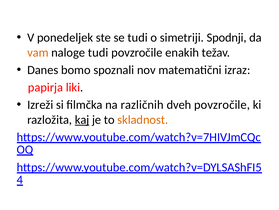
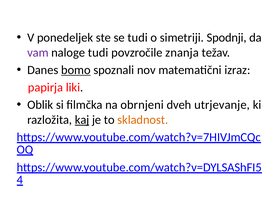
vam colour: orange -> purple
enakih: enakih -> znanja
bomo underline: none -> present
Izreži: Izreži -> Oblik
različnih: različnih -> obrnjeni
dveh povzročile: povzročile -> utrjevanje
